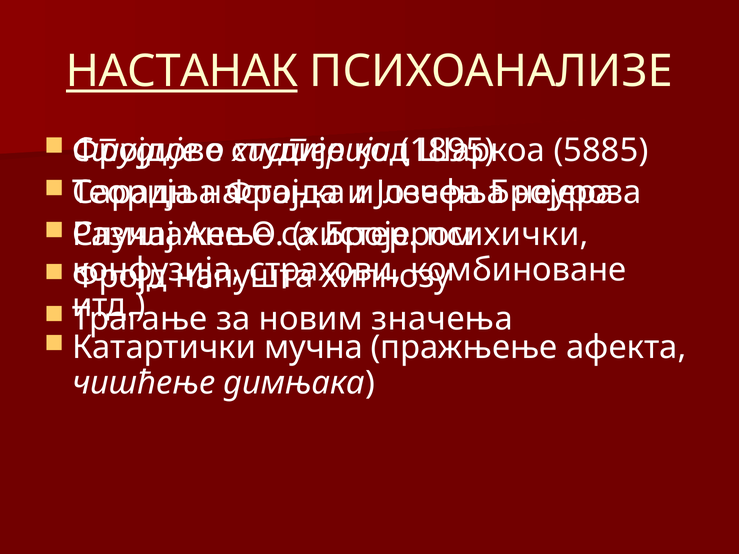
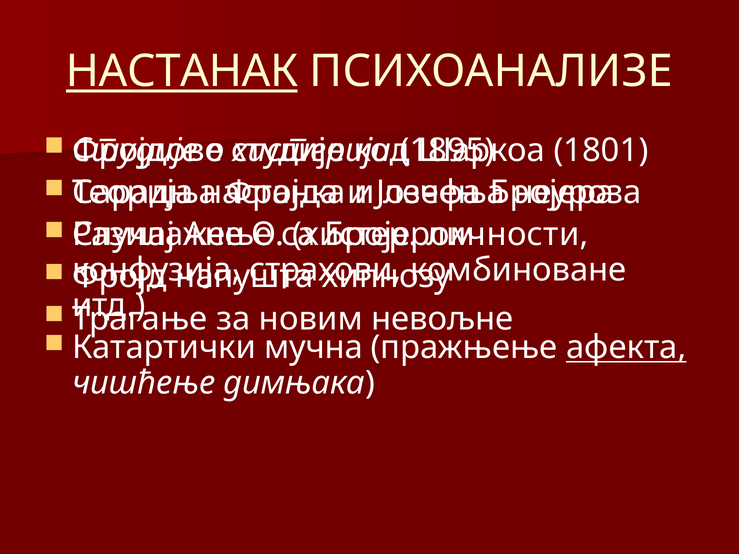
5885: 5885 -> 1801
психички: психички -> личности
значења: значења -> невољне
афекта underline: none -> present
